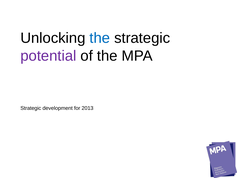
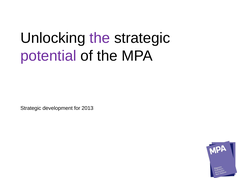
the at (100, 38) colour: blue -> purple
